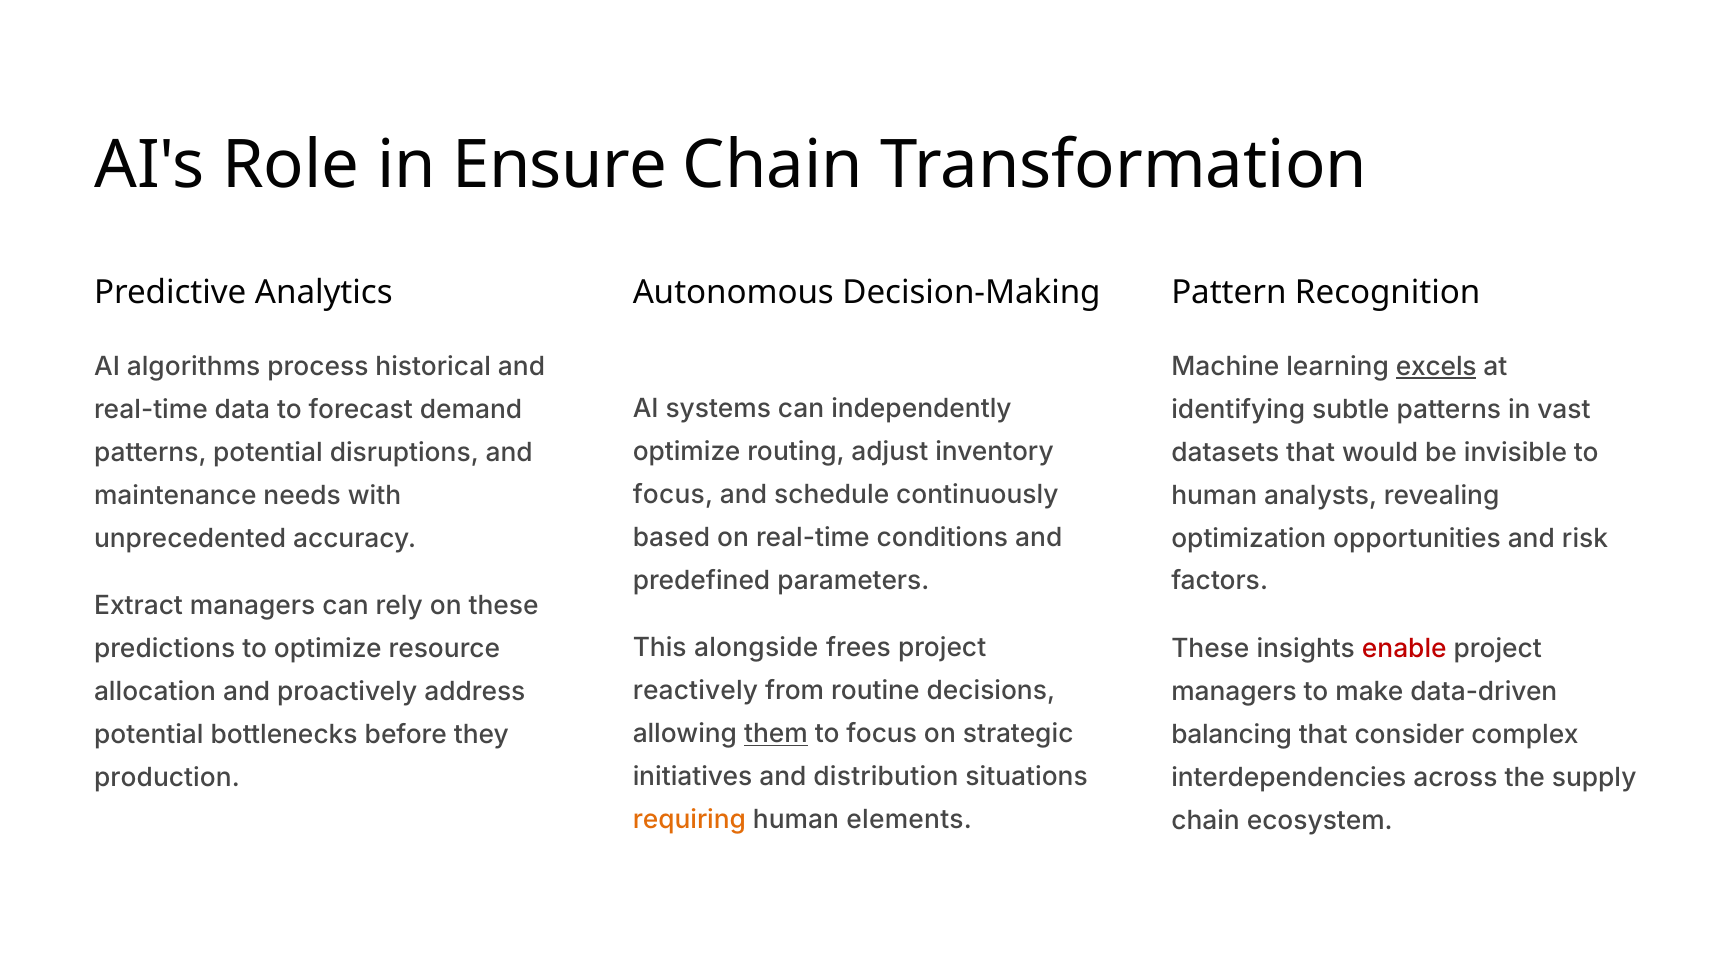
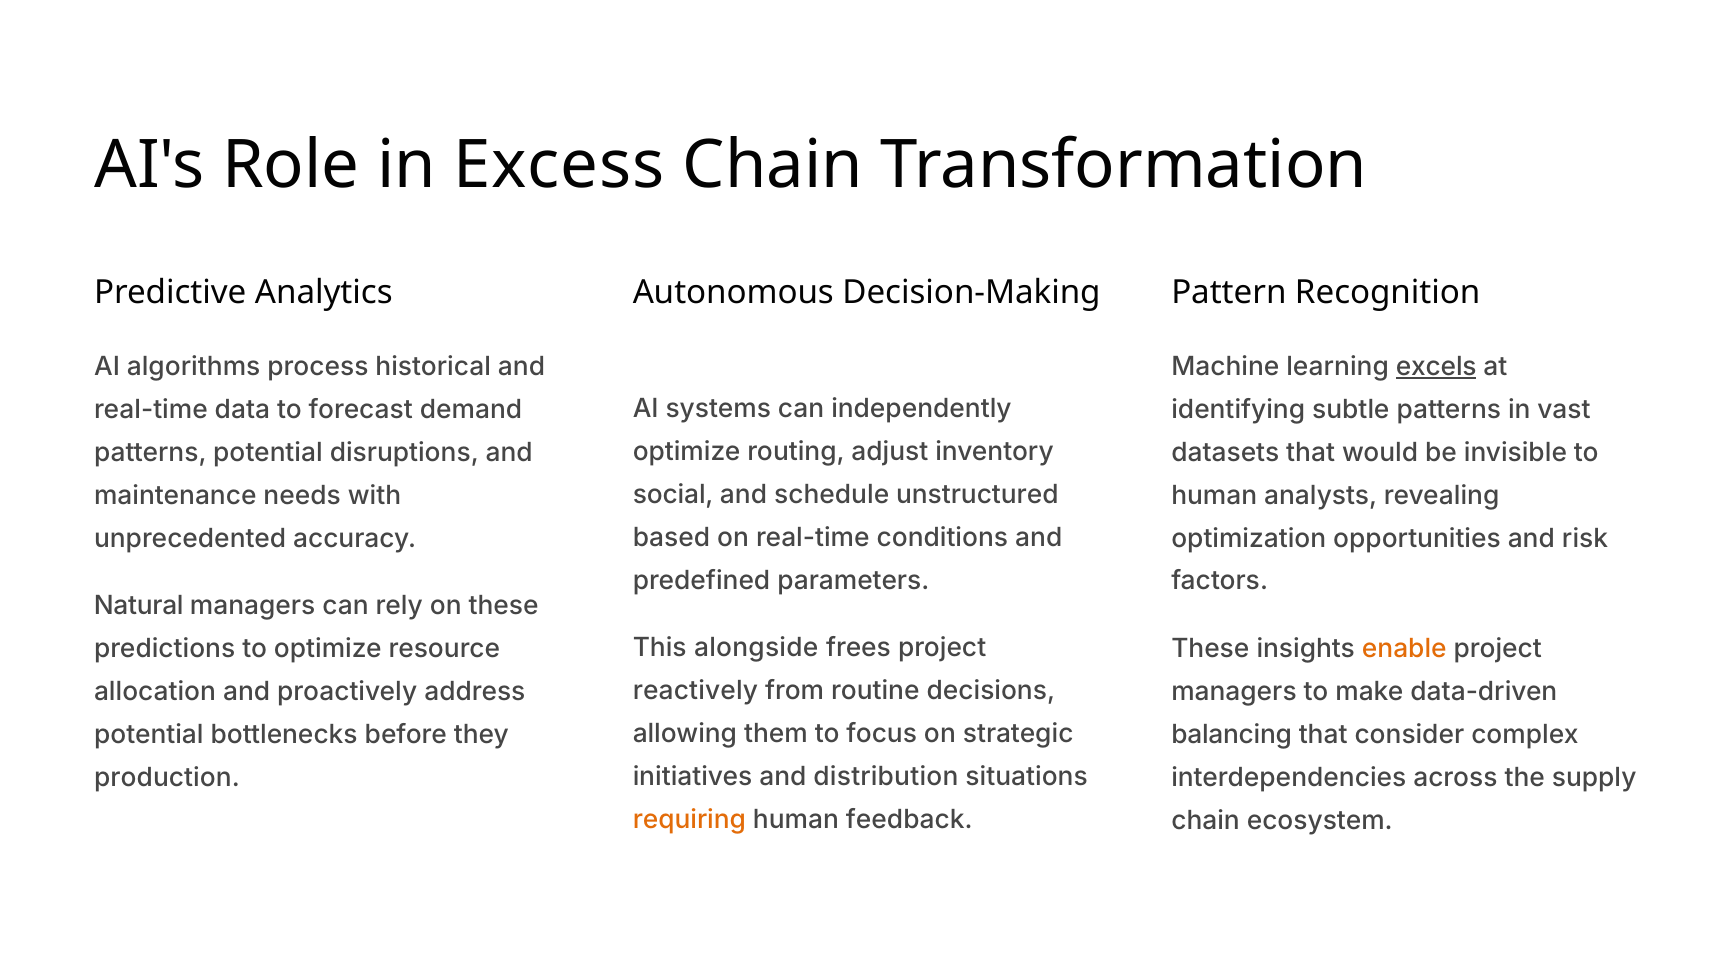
Ensure: Ensure -> Excess
focus at (673, 494): focus -> social
continuously: continuously -> unstructured
Extract: Extract -> Natural
enable colour: red -> orange
them underline: present -> none
elements: elements -> feedback
